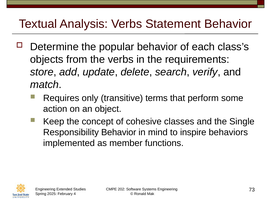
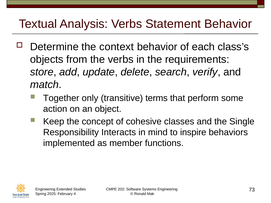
popular: popular -> context
Requires: Requires -> Together
Responsibility Behavior: Behavior -> Interacts
